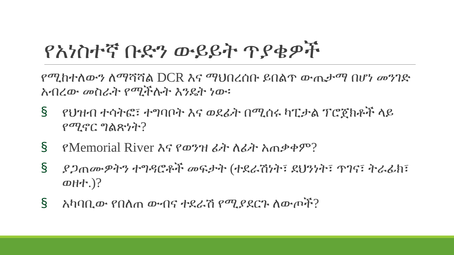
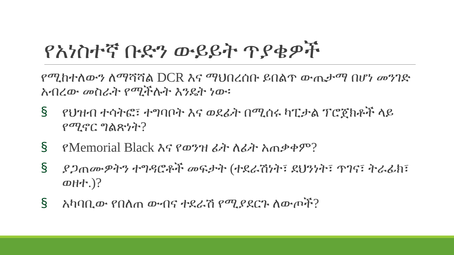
River: River -> Black
